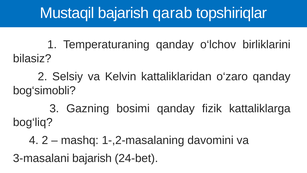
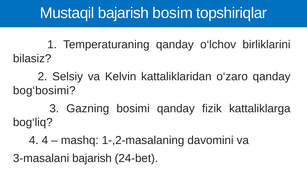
qarab: qarab -> bosim
bog‘simobli: bog‘simobli -> bog‘bosimi
4 2: 2 -> 4
